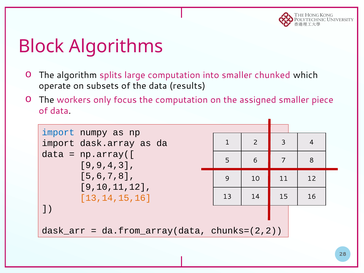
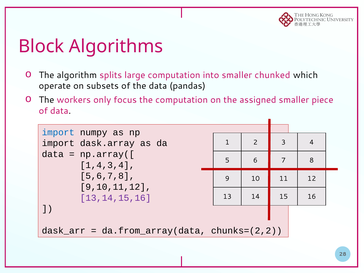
results: results -> pandas
9,9,4,3: 9,9,4,3 -> 1,4,3,4
13,14,15,16 colour: orange -> purple
